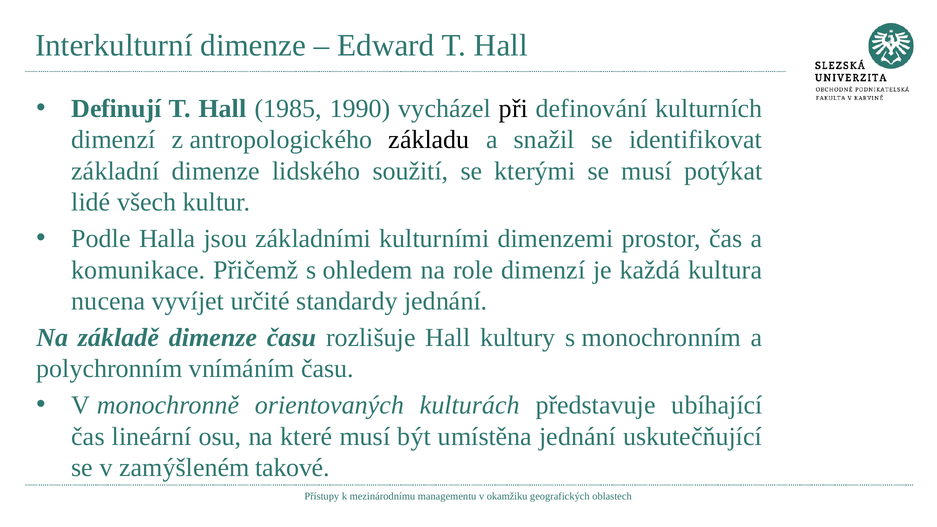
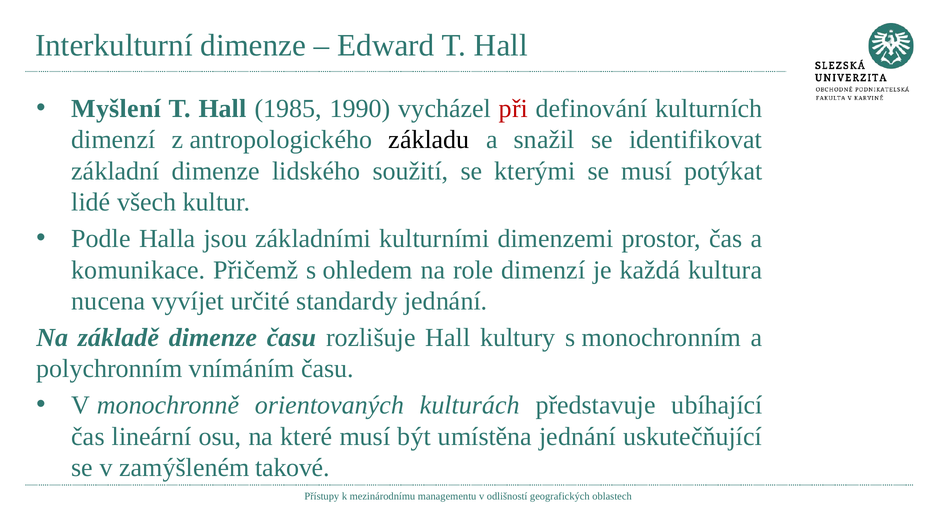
Definují: Definují -> Myšlení
při colour: black -> red
okamžiku: okamžiku -> odlišností
